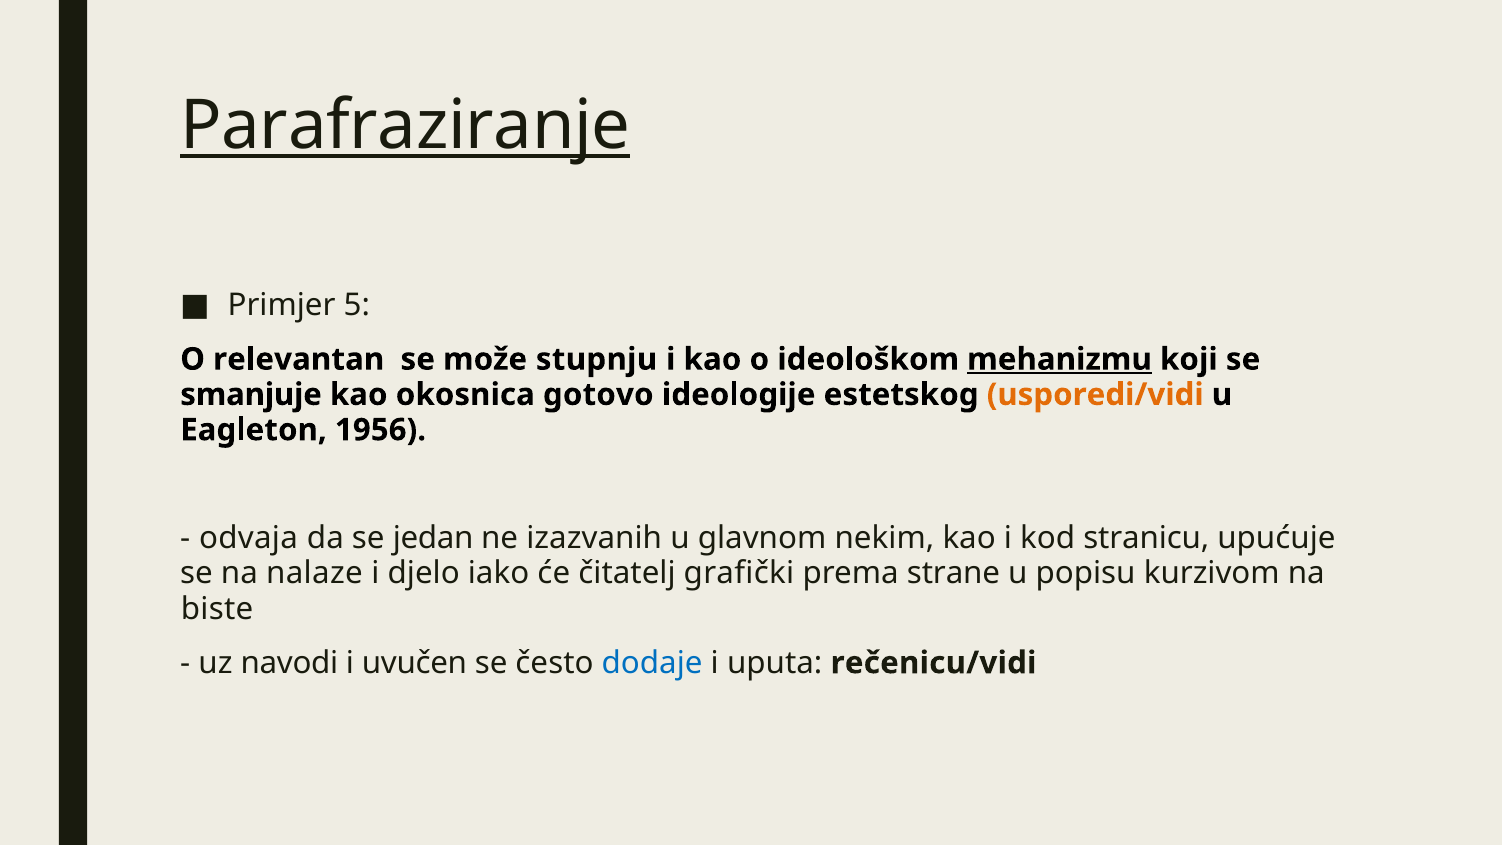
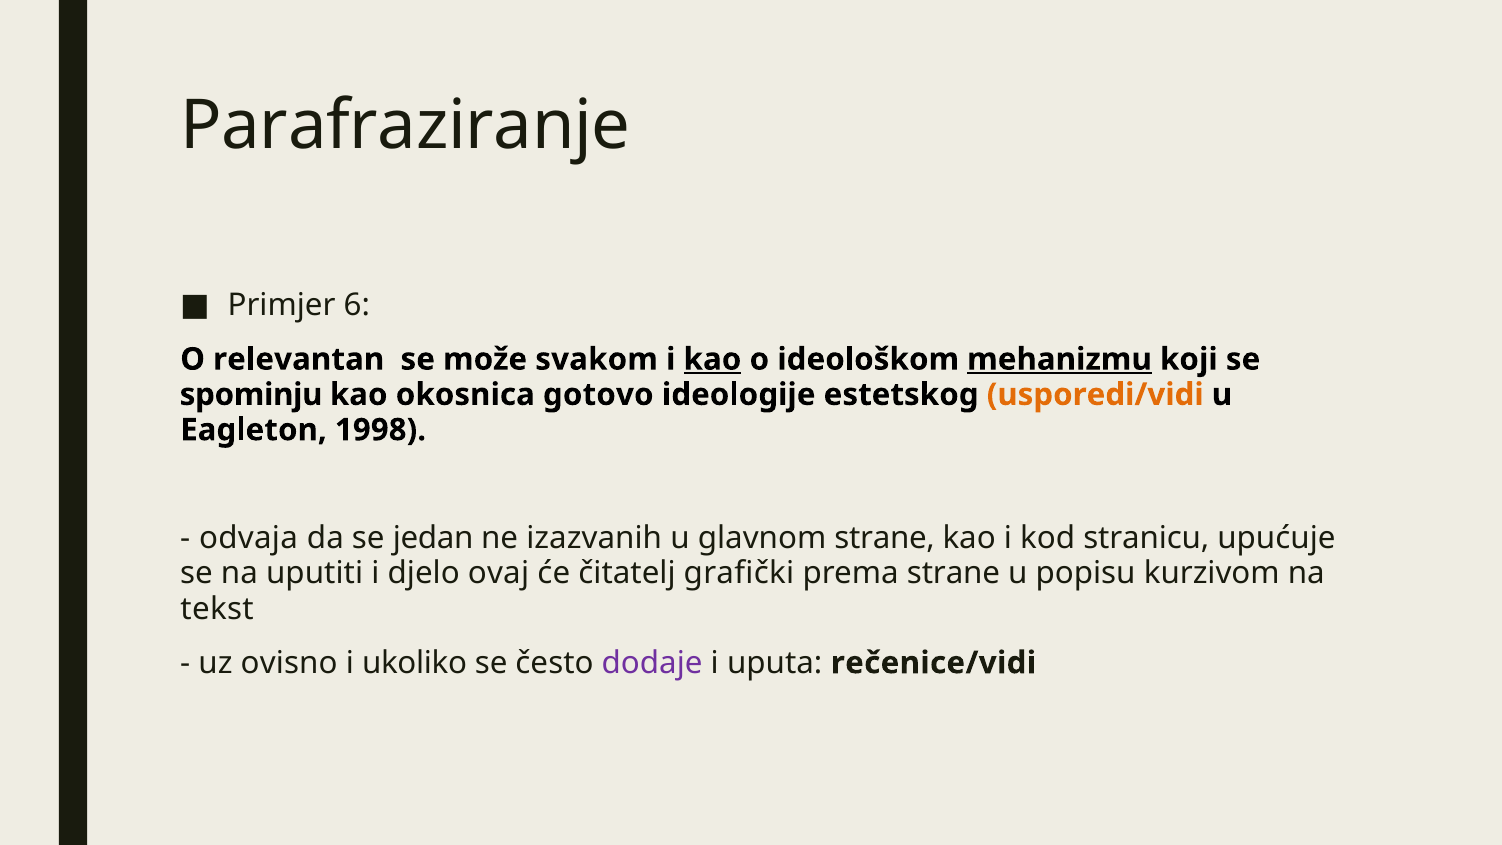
Parafraziranje underline: present -> none
5: 5 -> 6
stupnju: stupnju -> svakom
kao at (712, 359) underline: none -> present
smanjuje: smanjuje -> spominju
1956: 1956 -> 1998
glavnom nekim: nekim -> strane
nalaze: nalaze -> uputiti
iako: iako -> ovaj
biste: biste -> tekst
navodi: navodi -> ovisno
uvučen: uvučen -> ukoliko
dodaje colour: blue -> purple
rečenicu/vidi: rečenicu/vidi -> rečenice/vidi
